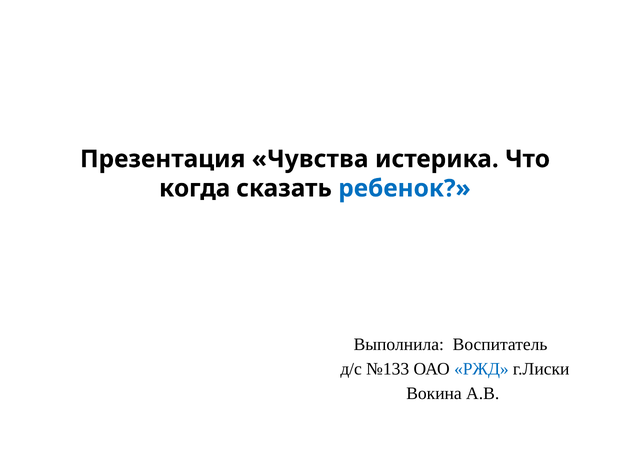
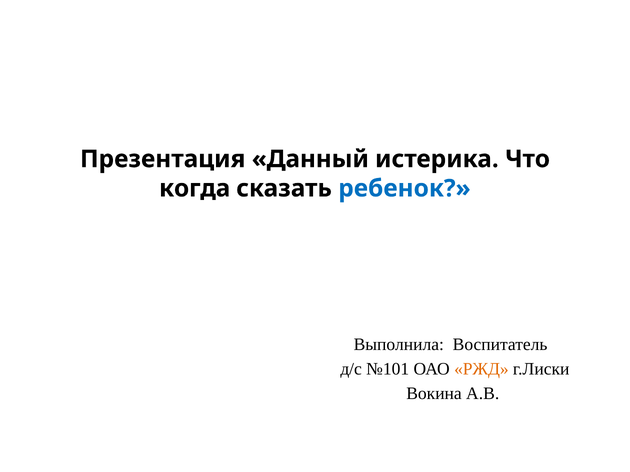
Чувства: Чувства -> Данный
№133: №133 -> №101
РЖД colour: blue -> orange
